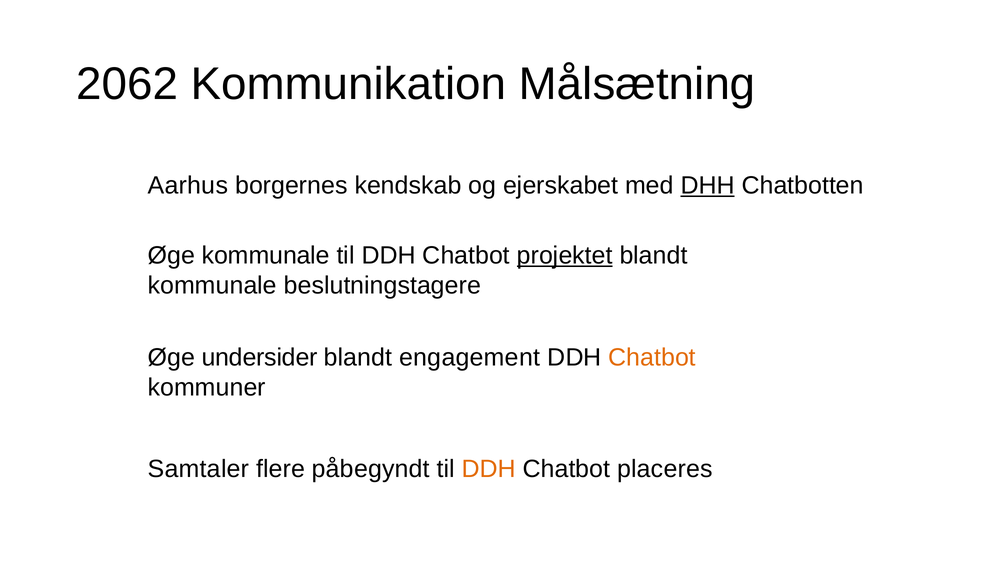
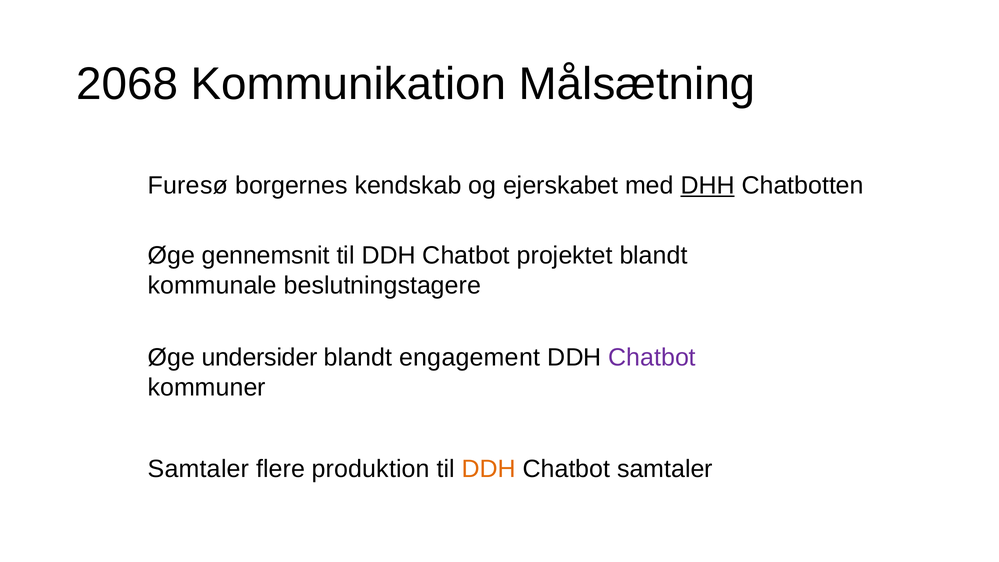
2062: 2062 -> 2068
Aarhus: Aarhus -> Furesø
Øge kommunale: kommunale -> gennemsnit
projektet underline: present -> none
Chatbot at (652, 357) colour: orange -> purple
påbegyndt: påbegyndt -> produktion
Chatbot placeres: placeres -> samtaler
